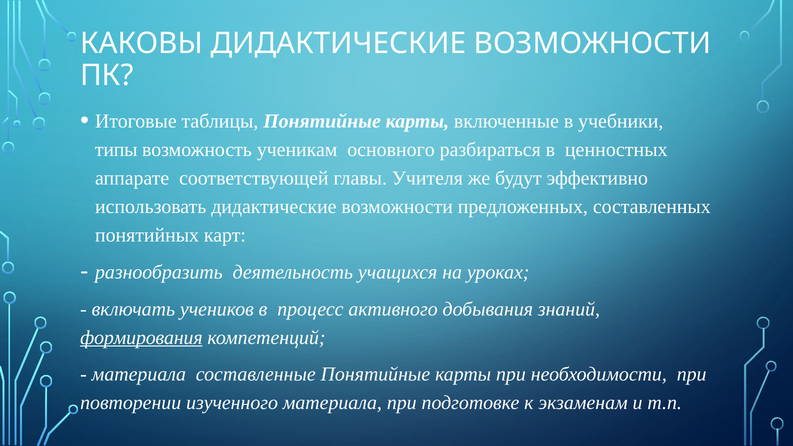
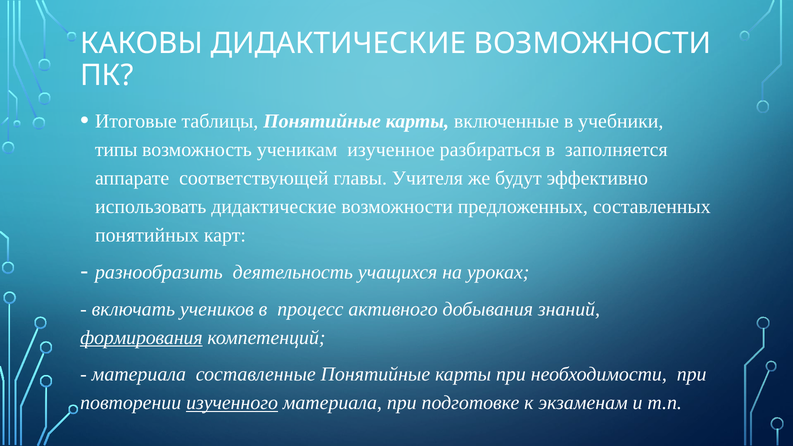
основного: основного -> изученное
ценностных: ценностных -> заполняется
изученного underline: none -> present
